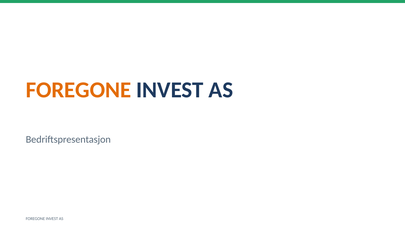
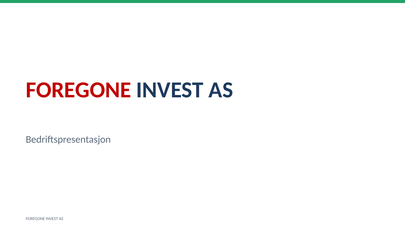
FOREGONE at (78, 90) colour: orange -> red
